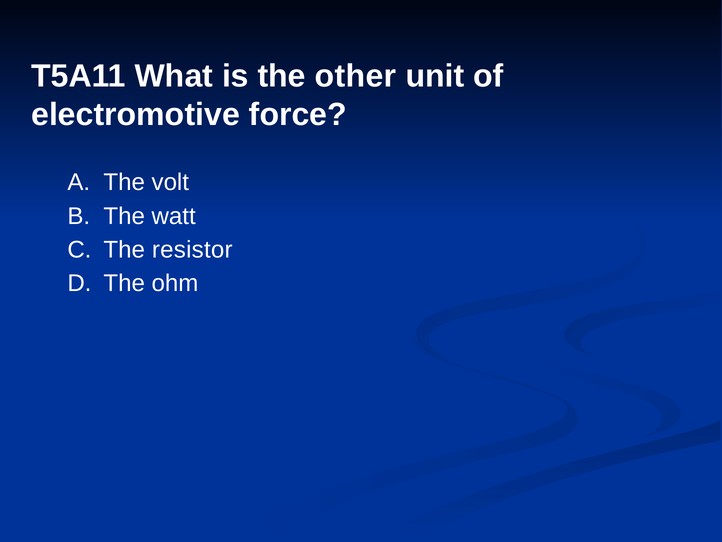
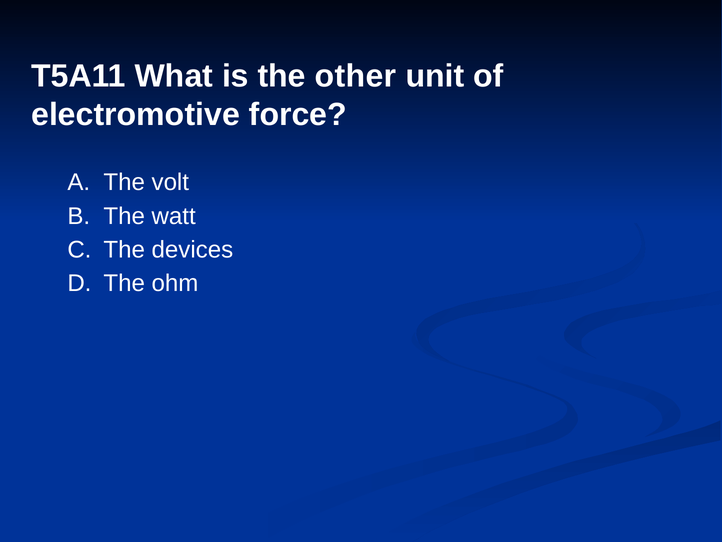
resistor: resistor -> devices
